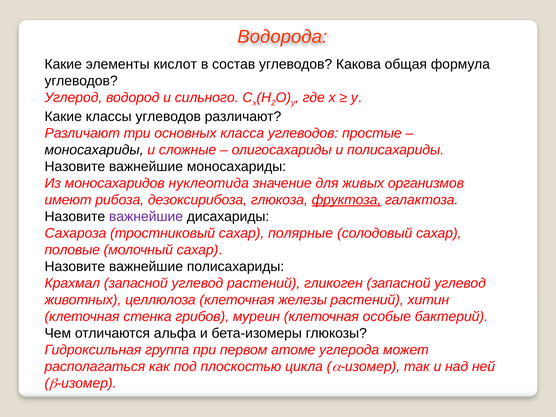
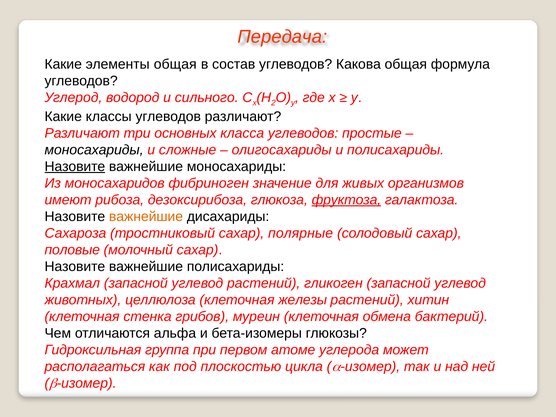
Водорода: Водорода -> Передача
элементы кислот: кислот -> общая
Назовите at (75, 167) underline: none -> present
нуклеотида: нуклеотида -> фибриноген
важнейшие at (146, 217) colour: purple -> orange
особые: особые -> обмена
